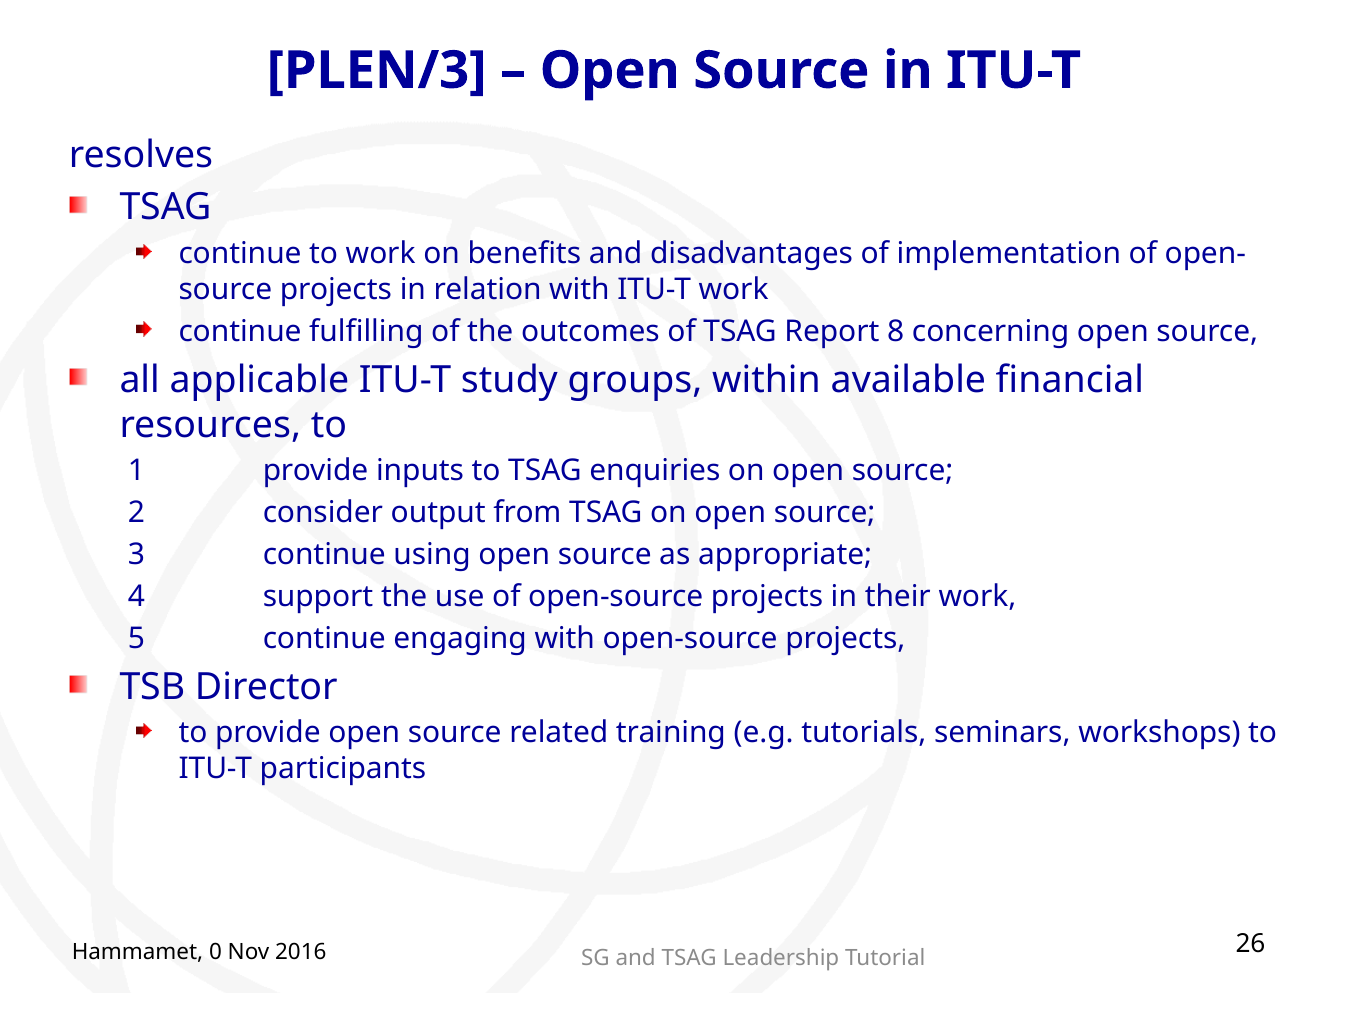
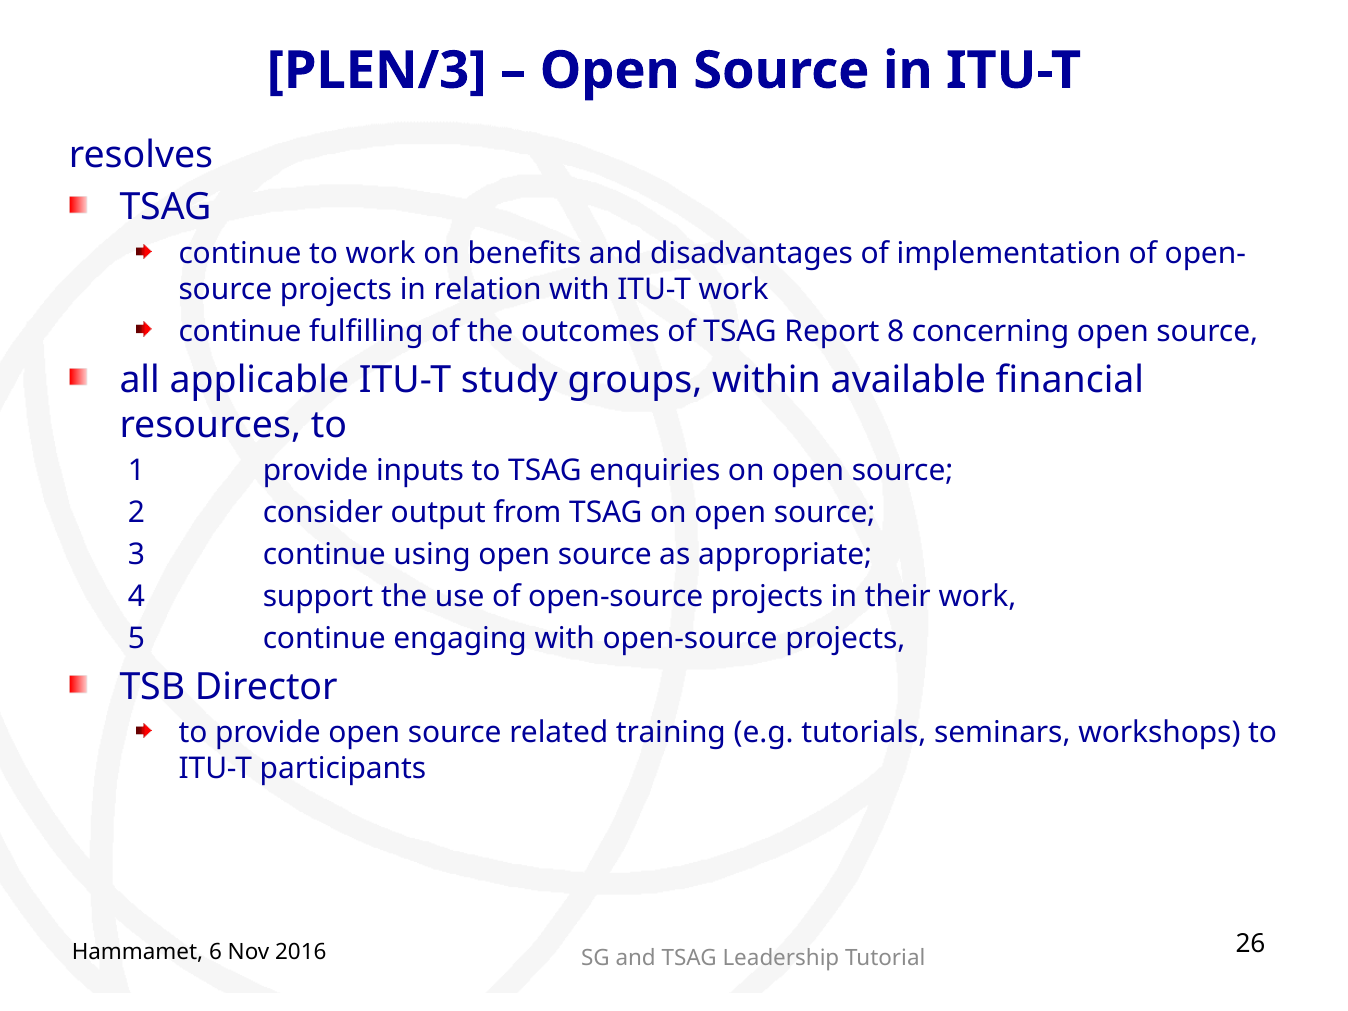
0: 0 -> 6
